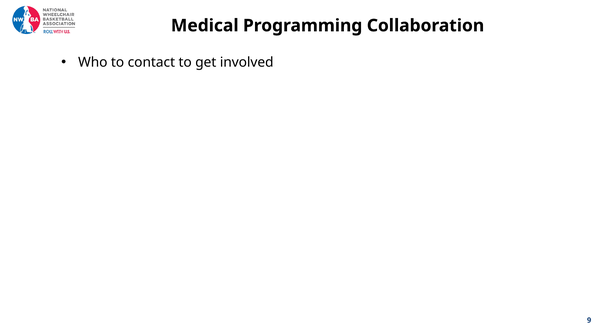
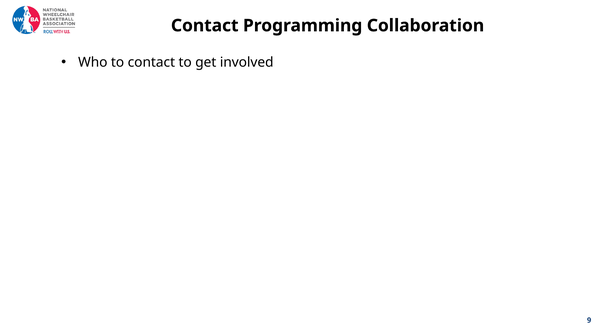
Medical at (205, 26): Medical -> Contact
